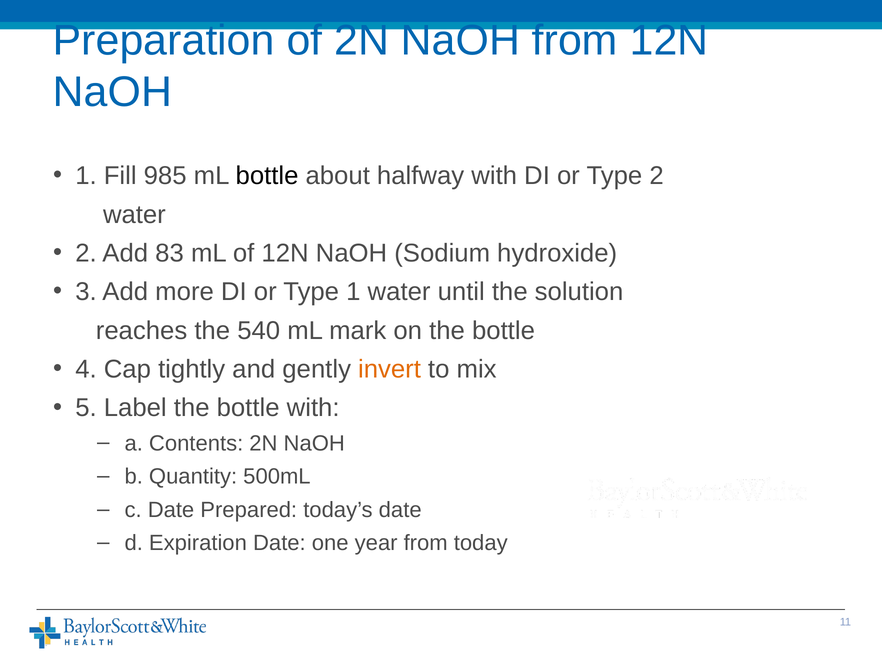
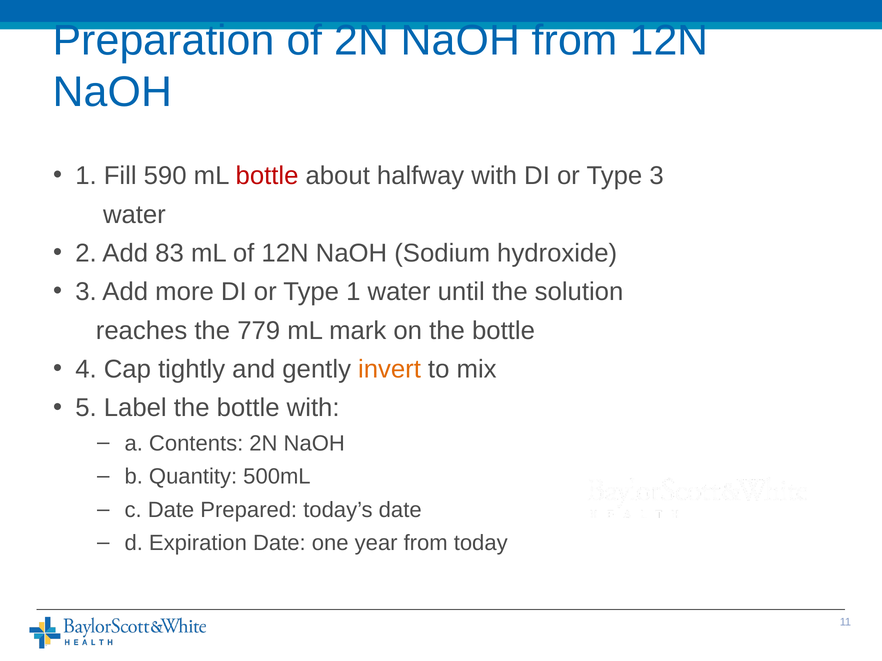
985: 985 -> 590
bottle at (267, 176) colour: black -> red
Type 2: 2 -> 3
540: 540 -> 779
